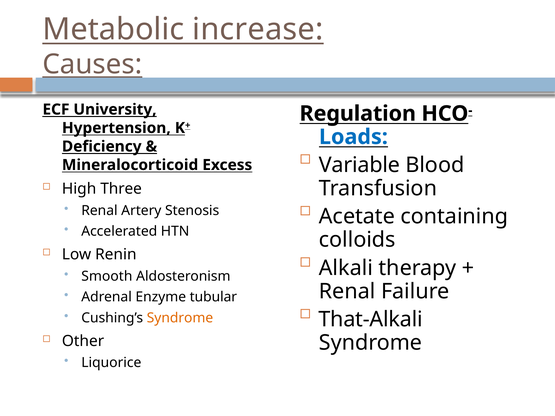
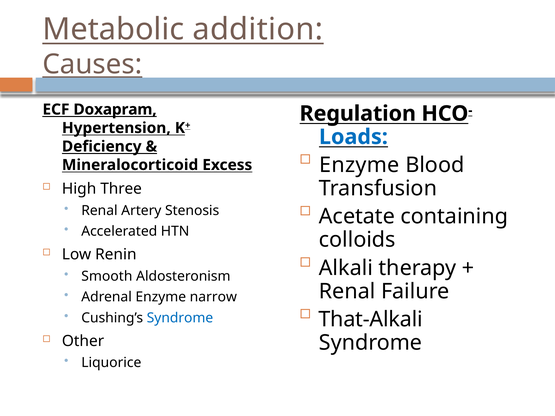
increase: increase -> addition
University: University -> Doxapram
Variable at (359, 165): Variable -> Enzyme
tubular: tubular -> narrow
Syndrome at (180, 318) colour: orange -> blue
